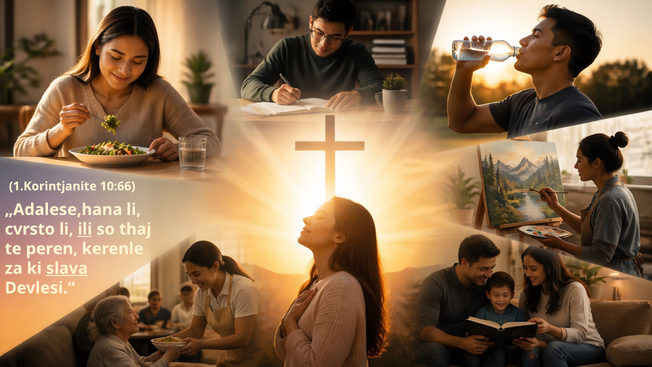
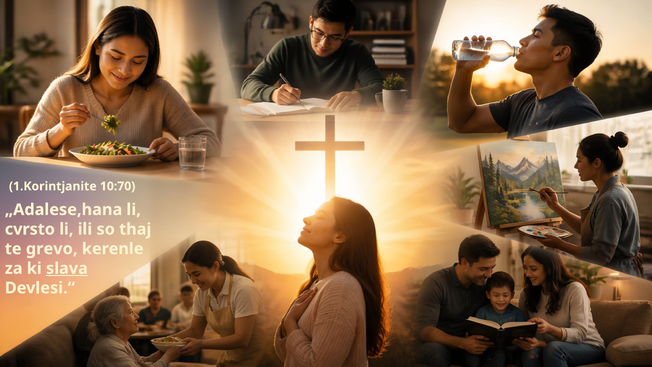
10:66: 10:66 -> 10:70
ili underline: present -> none
peren: peren -> grevo
